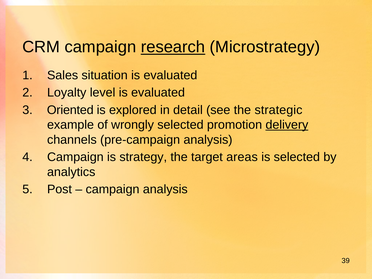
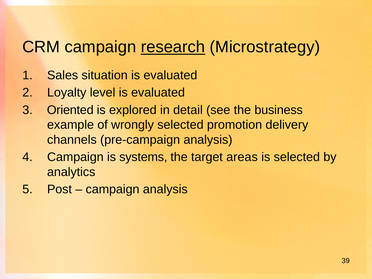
strategic: strategic -> business
delivery underline: present -> none
strategy: strategy -> systems
